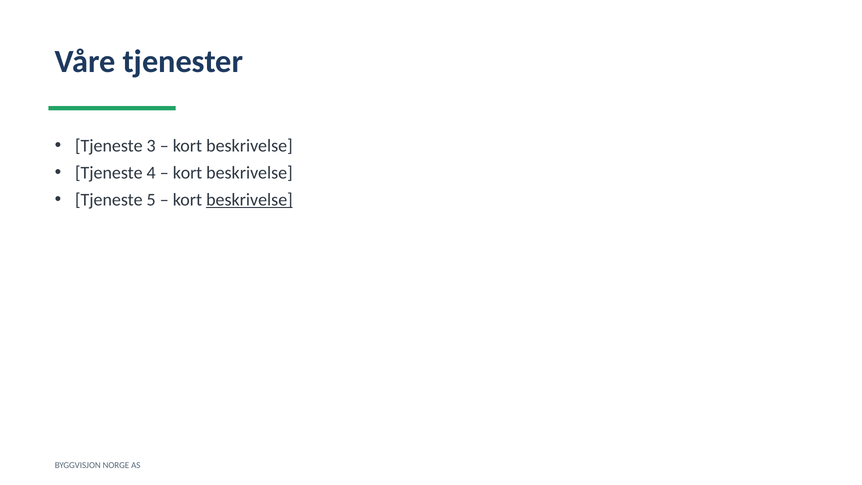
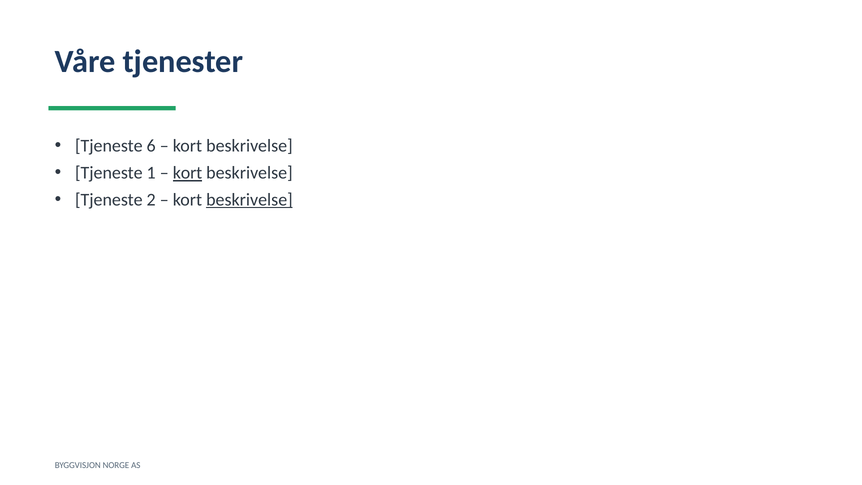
3: 3 -> 6
4: 4 -> 1
kort at (188, 173) underline: none -> present
5: 5 -> 2
